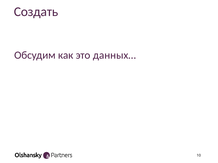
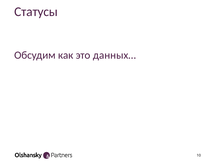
Создать: Создать -> Статусы
